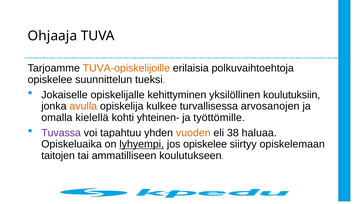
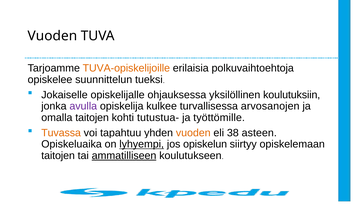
Ohjaaja at (52, 36): Ohjaaja -> Vuoden
kehittyminen: kehittyminen -> ohjauksessa
avulla colour: orange -> purple
omalla kielellä: kielellä -> taitojen
yhteinen-: yhteinen- -> tutustua-
Tuvassa colour: purple -> orange
haluaa: haluaa -> asteen
jos opiskelee: opiskelee -> opiskelun
ammatilliseen underline: none -> present
